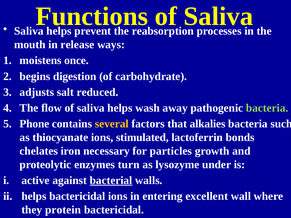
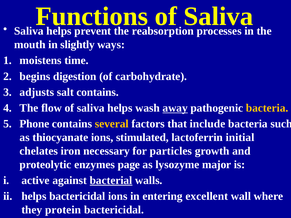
release: release -> slightly
once: once -> time
salt reduced: reduced -> contains
away underline: none -> present
bacteria at (267, 108) colour: light green -> yellow
alkalies: alkalies -> include
bonds: bonds -> initial
turn: turn -> page
under: under -> major
